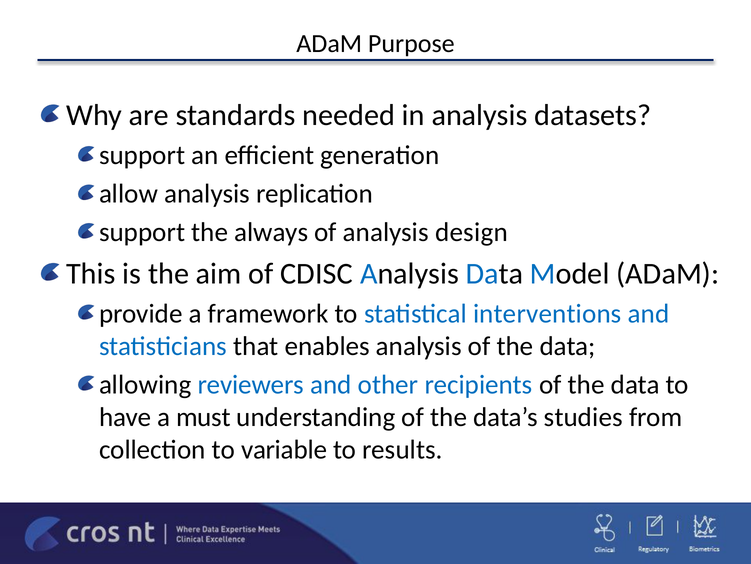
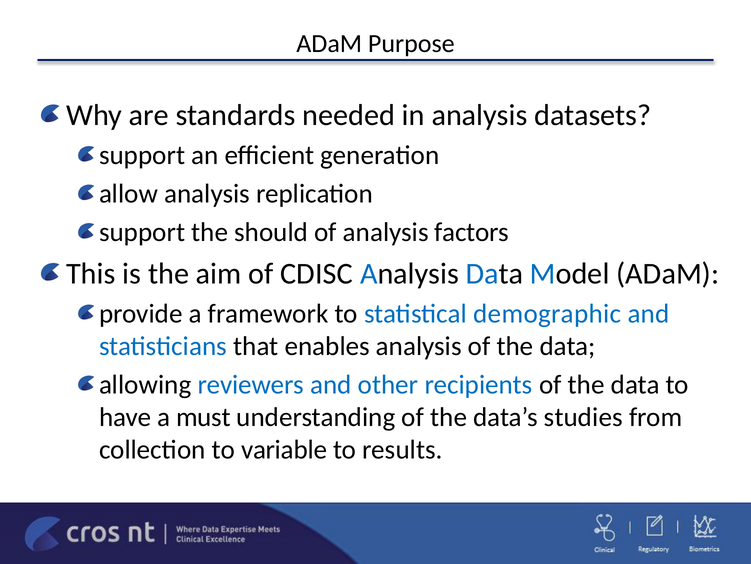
always: always -> should
design: design -> factors
interventions: interventions -> demographic
